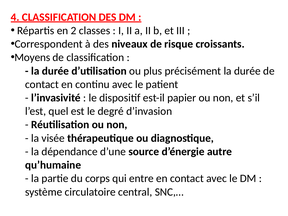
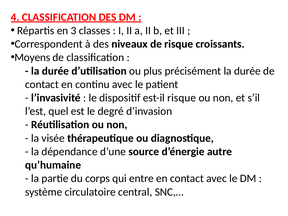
2: 2 -> 3
est-il papier: papier -> risque
